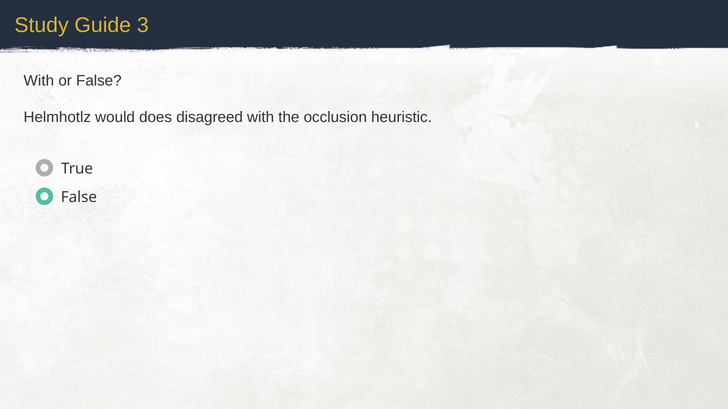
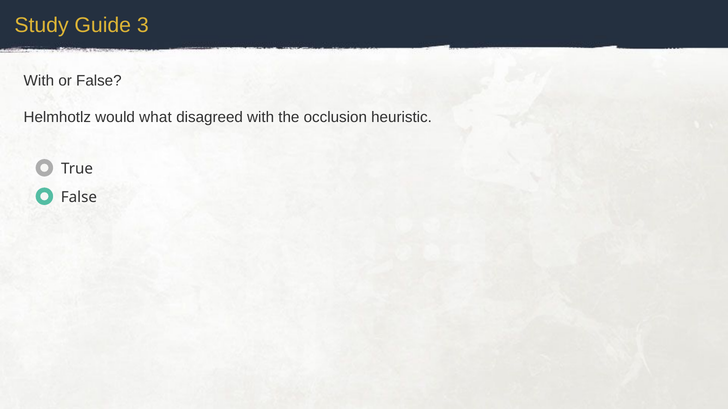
does: does -> what
